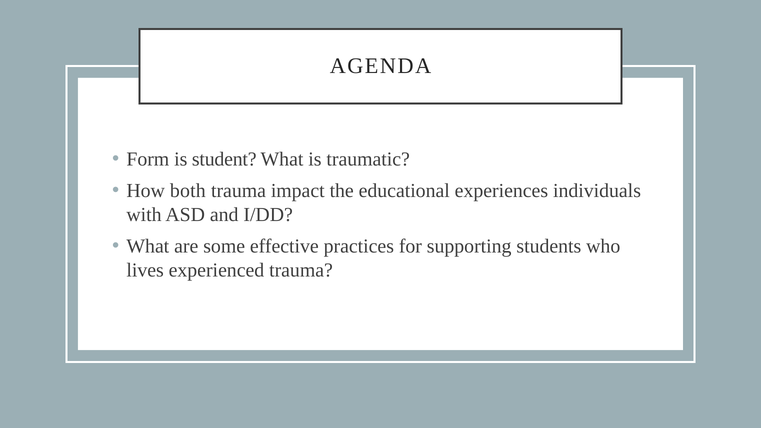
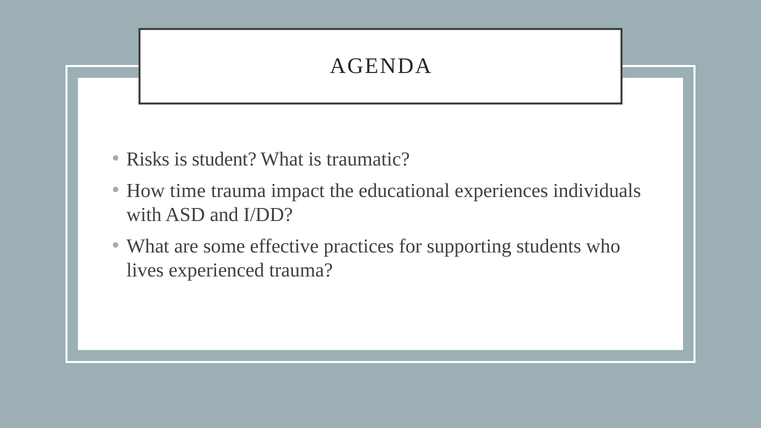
Form: Form -> Risks
both: both -> time
